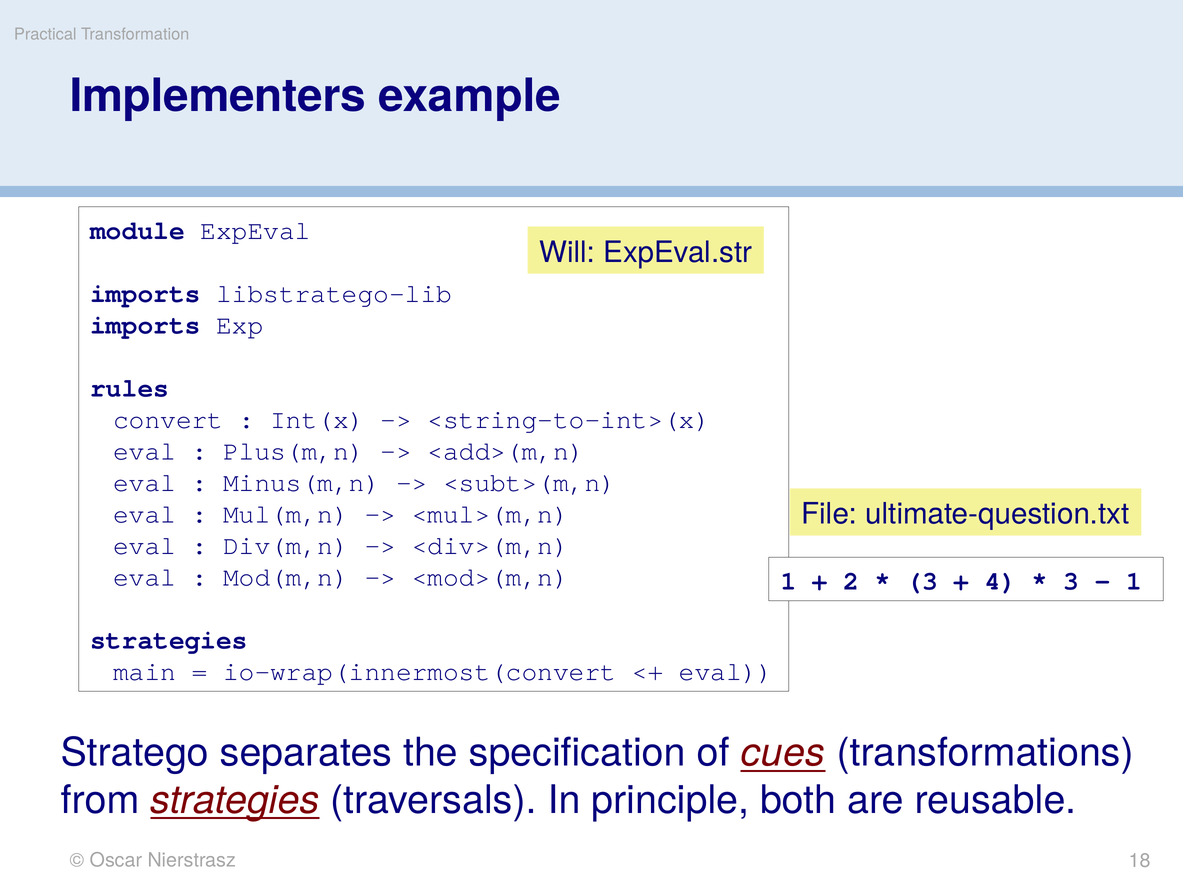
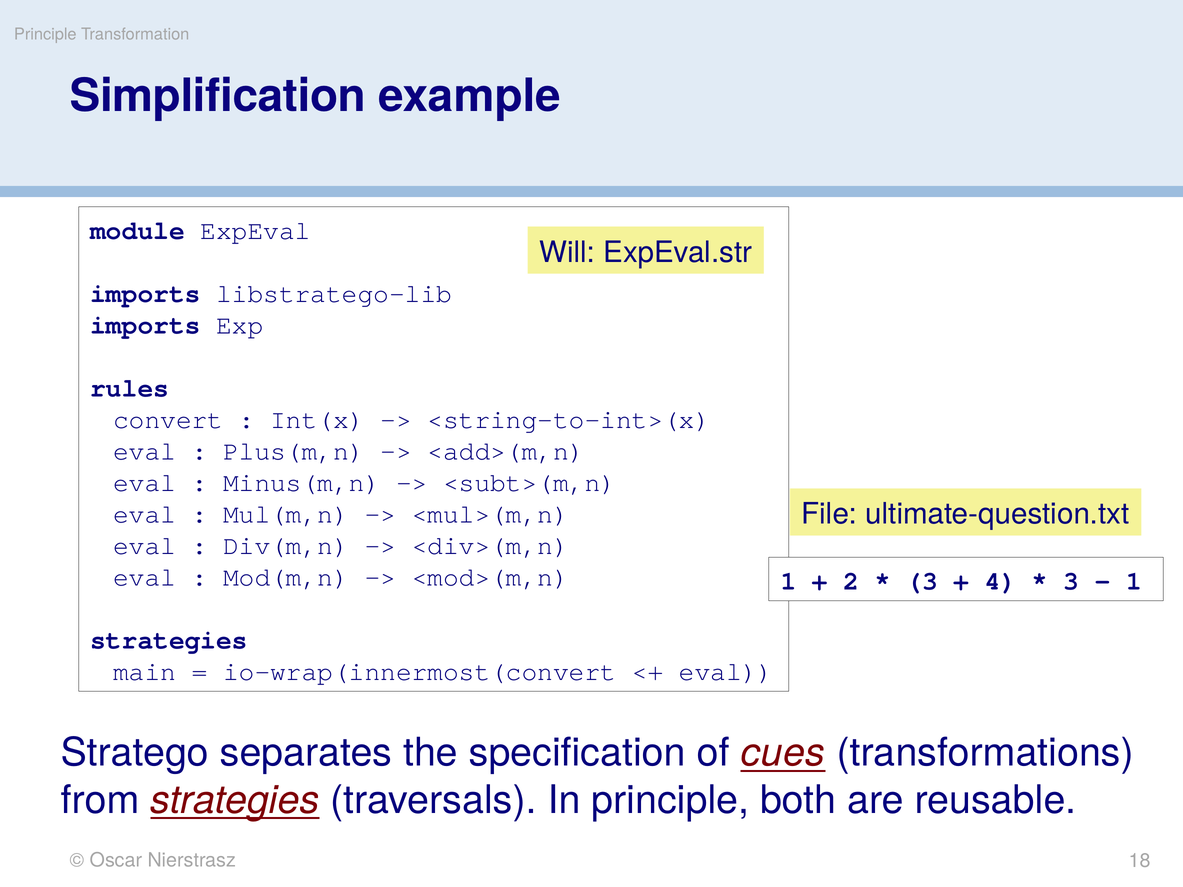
Practical at (45, 34): Practical -> Principle
Implementers: Implementers -> Simplification
